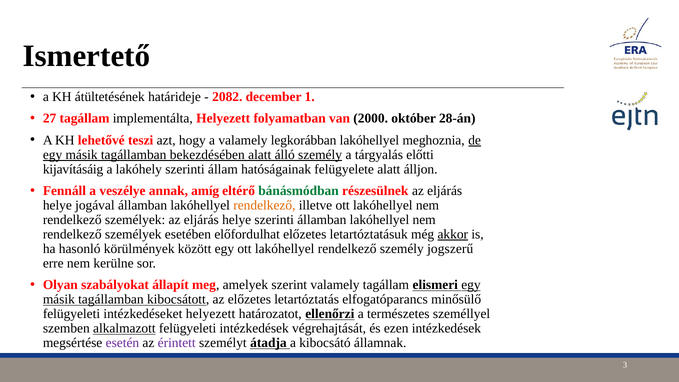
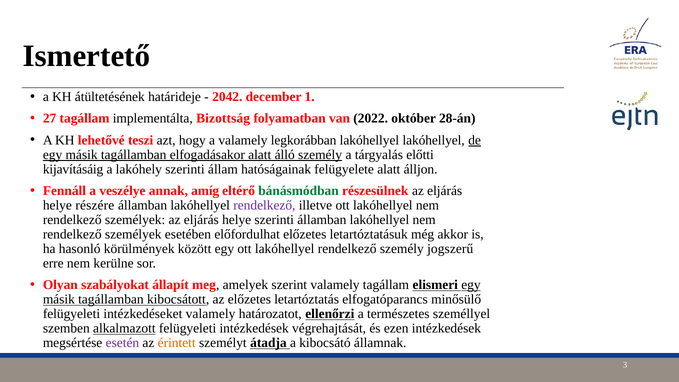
2082: 2082 -> 2042
implementálta Helyezett: Helyezett -> Bizottság
2000: 2000 -> 2022
lakóhellyel meghoznia: meghoznia -> lakóhellyel
bekezdésében: bekezdésében -> elfogadásakor
jogával: jogával -> részére
rendelkező at (264, 205) colour: orange -> purple
akkor underline: present -> none
intézkedéseket helyezett: helyezett -> valamely
érintett colour: purple -> orange
